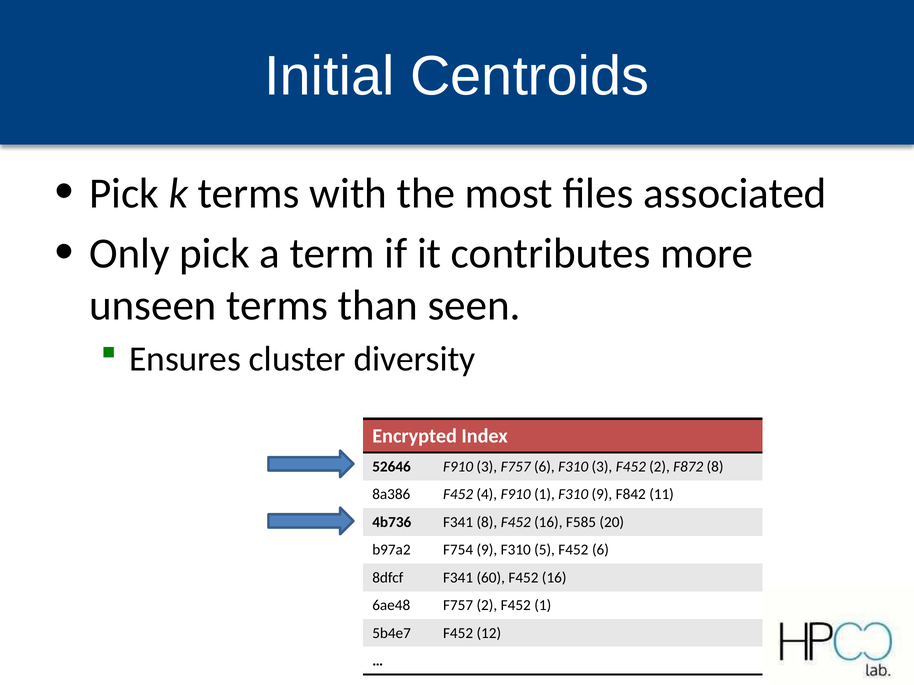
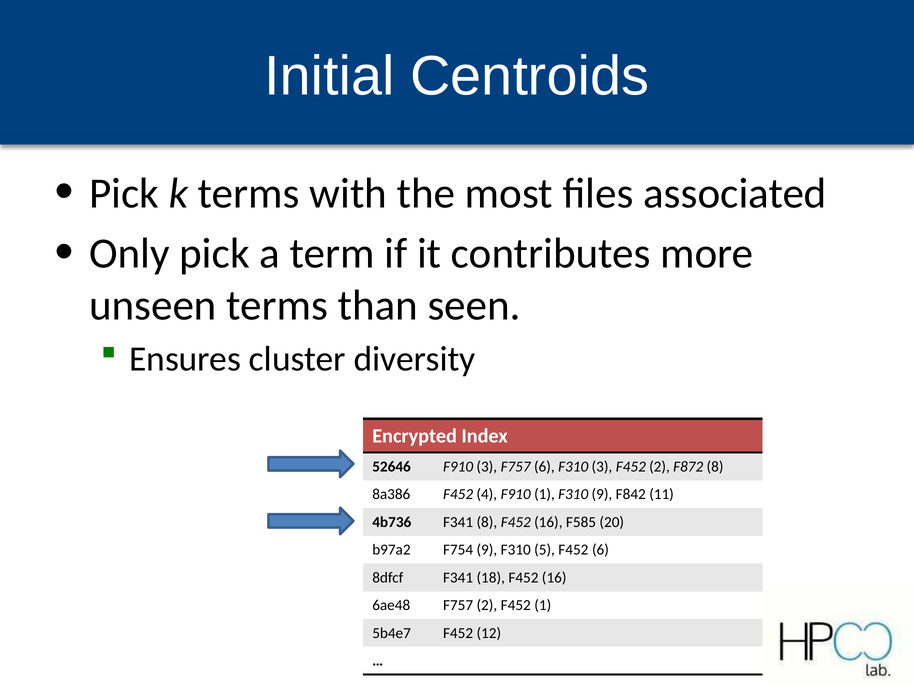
60: 60 -> 18
